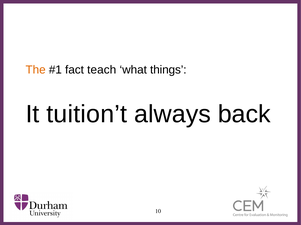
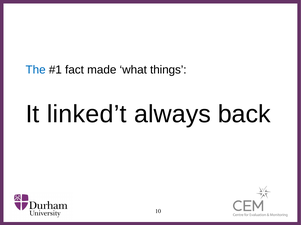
The colour: orange -> blue
teach: teach -> made
tuition’t: tuition’t -> linked’t
